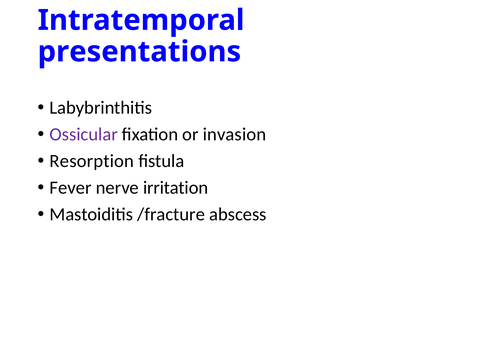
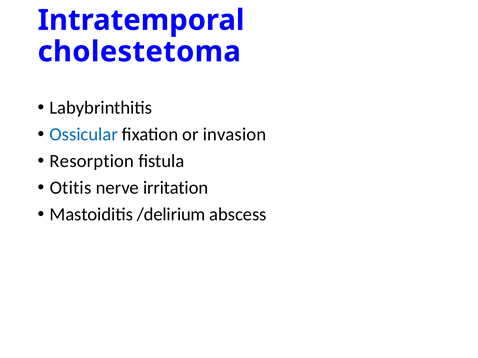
presentations: presentations -> cholestetoma
Ossicular colour: purple -> blue
Fever: Fever -> Otitis
/fracture: /fracture -> /delirium
